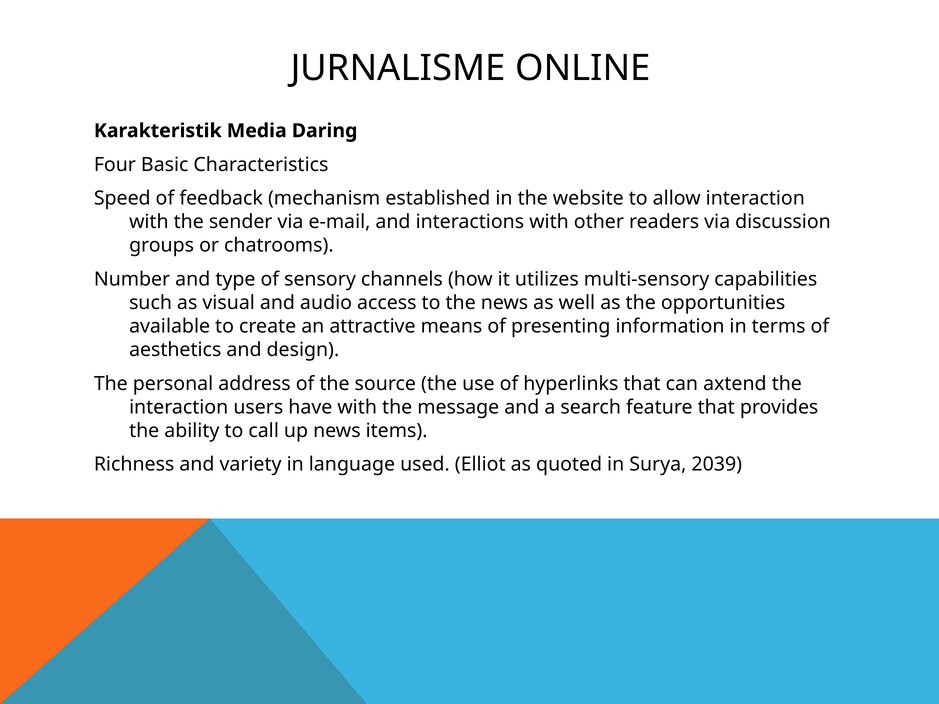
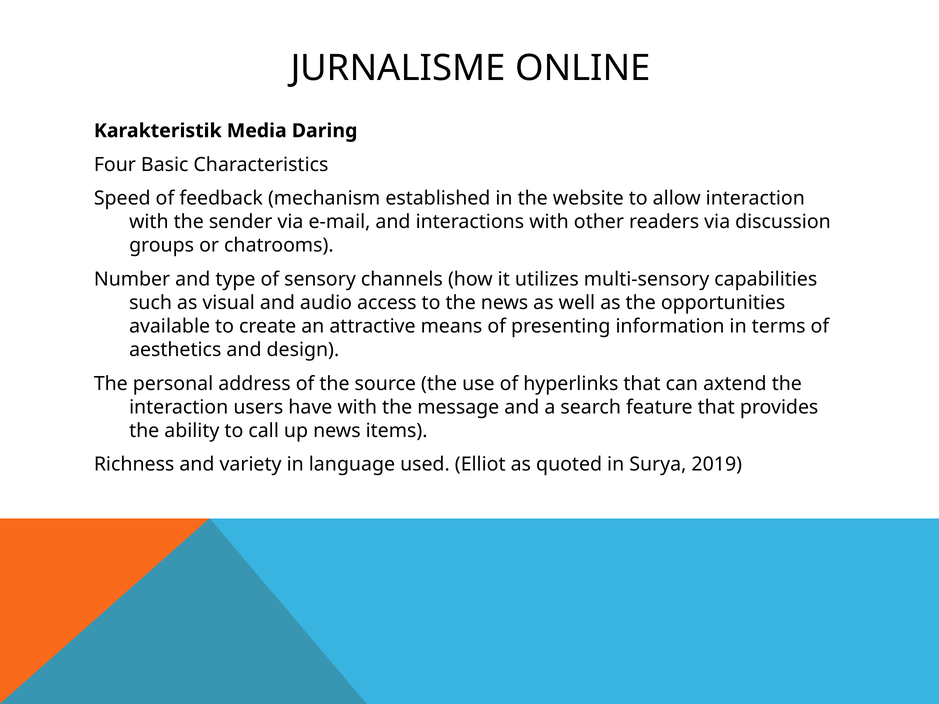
2039: 2039 -> 2019
